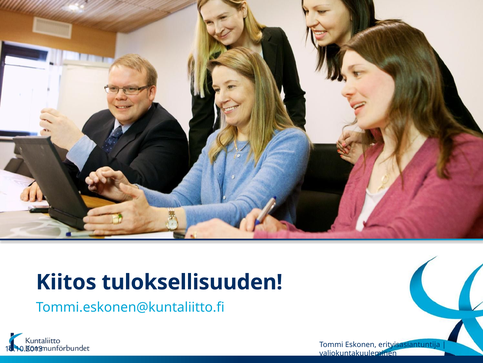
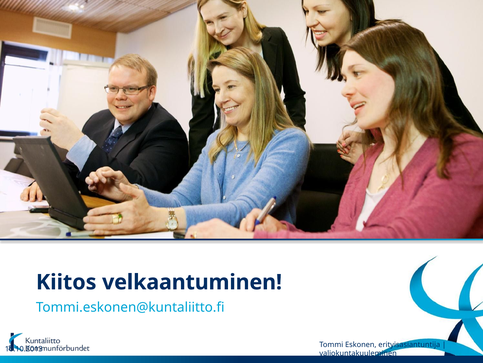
tuloksellisuuden: tuloksellisuuden -> velkaantuminen
